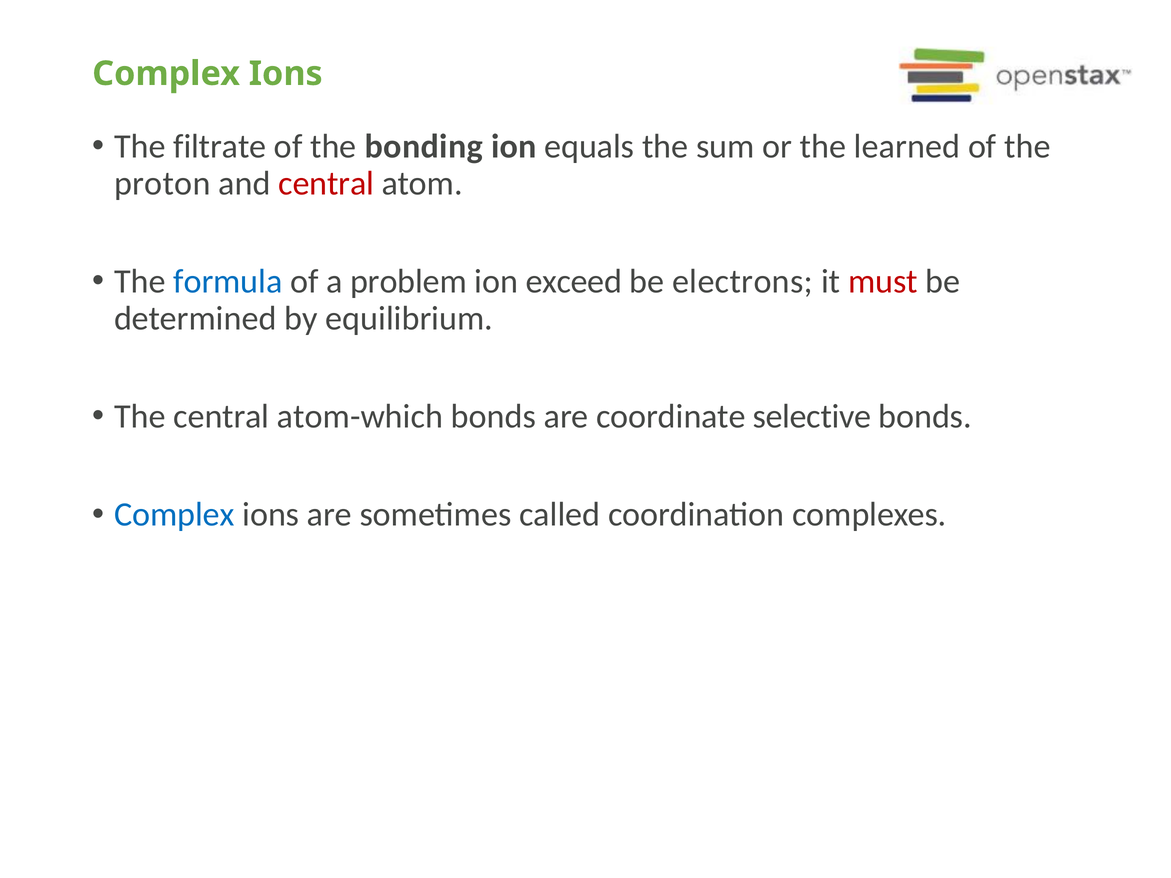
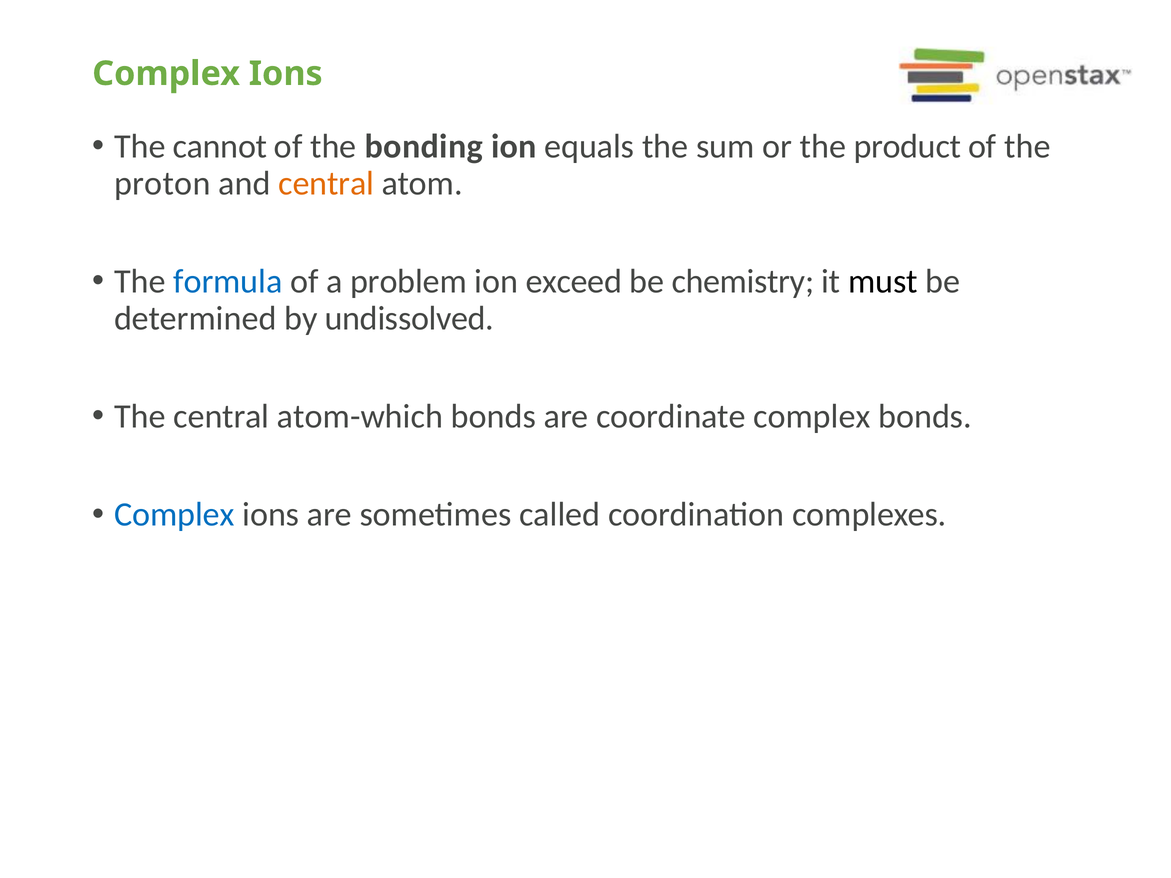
filtrate: filtrate -> cannot
learned: learned -> product
central at (326, 183) colour: red -> orange
electrons: electrons -> chemistry
must colour: red -> black
equilibrium: equilibrium -> undissolved
coordinate selective: selective -> complex
